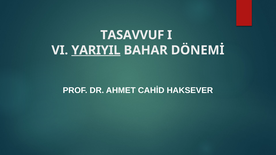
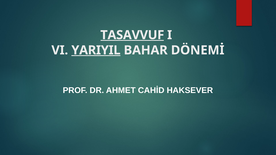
TASAVVUF underline: none -> present
